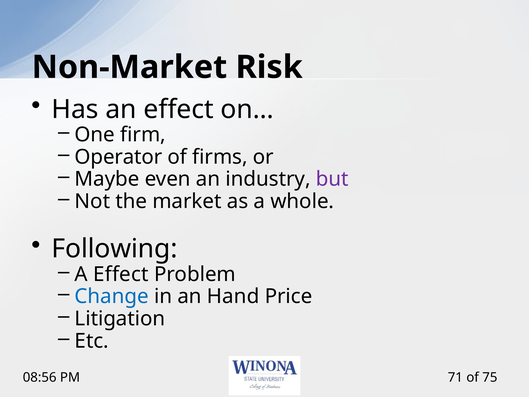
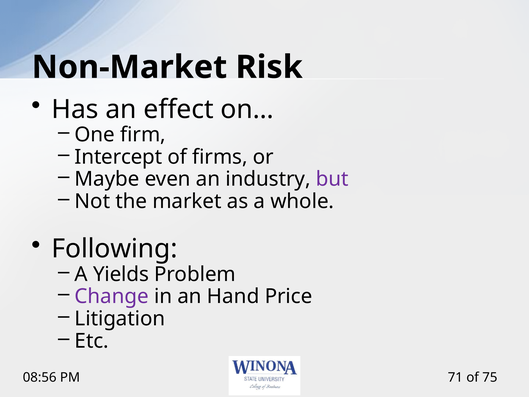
Operator: Operator -> Intercept
A Effect: Effect -> Yields
Change colour: blue -> purple
